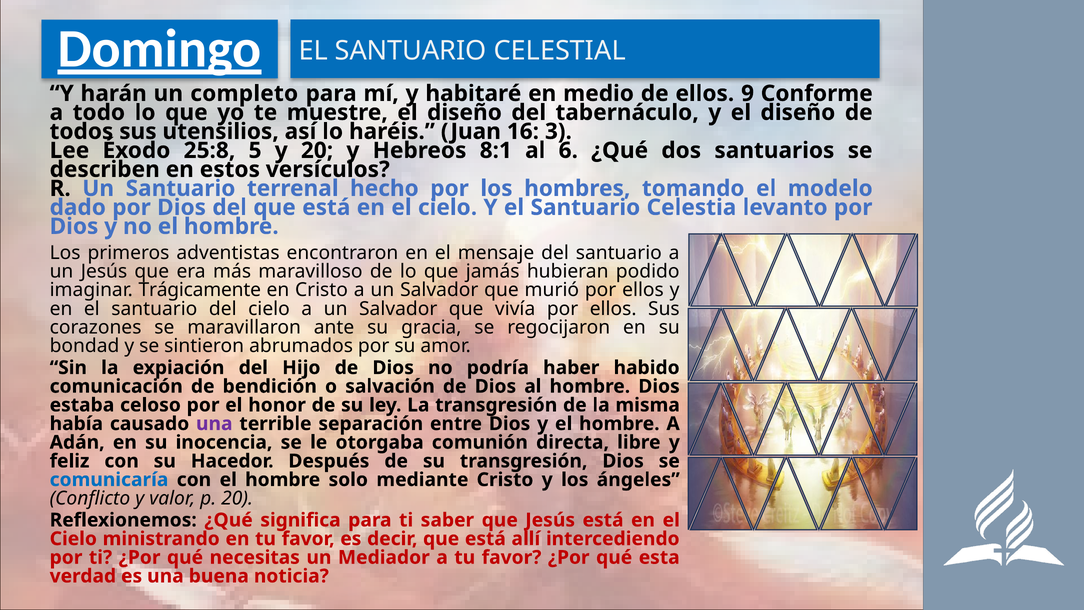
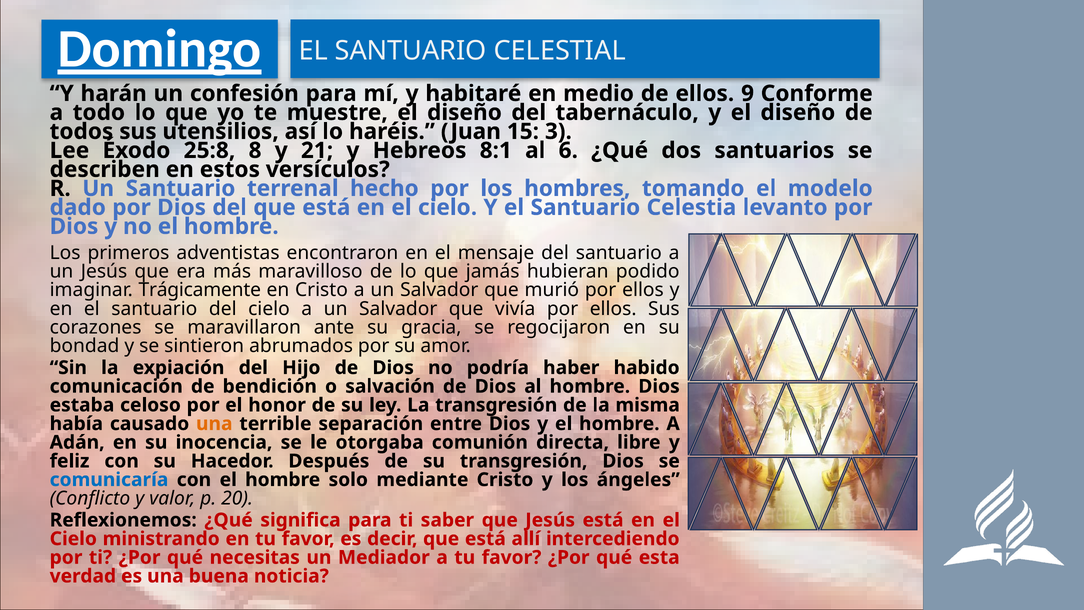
completo: completo -> confesión
16: 16 -> 15
5: 5 -> 8
y 20: 20 -> 21
una at (214, 424) colour: purple -> orange
